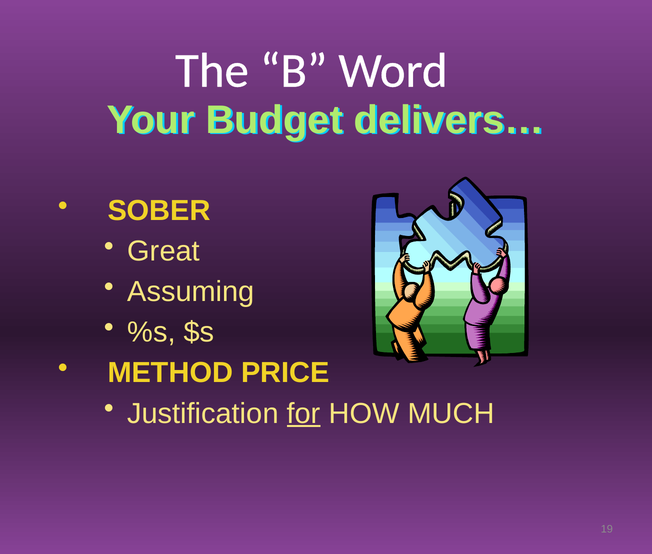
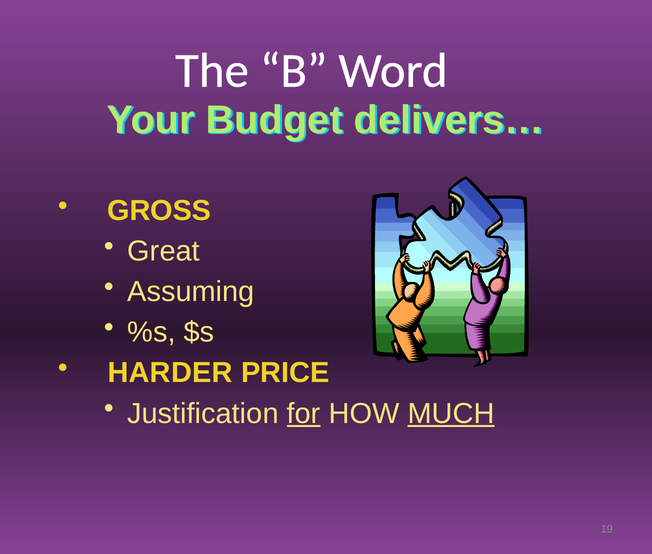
SOBER: SOBER -> GROSS
METHOD: METHOD -> HARDER
MUCH underline: none -> present
